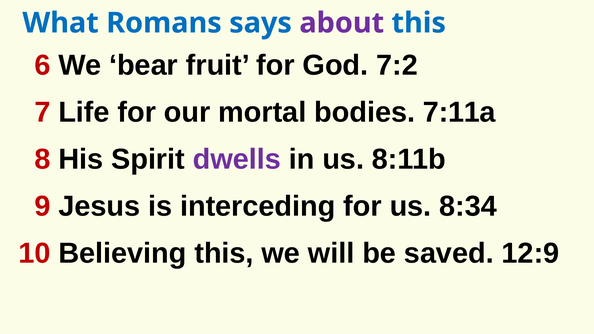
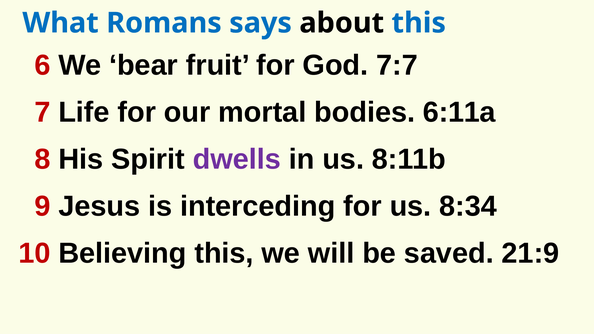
about colour: purple -> black
7:2: 7:2 -> 7:7
7:11a: 7:11a -> 6:11a
12:9: 12:9 -> 21:9
